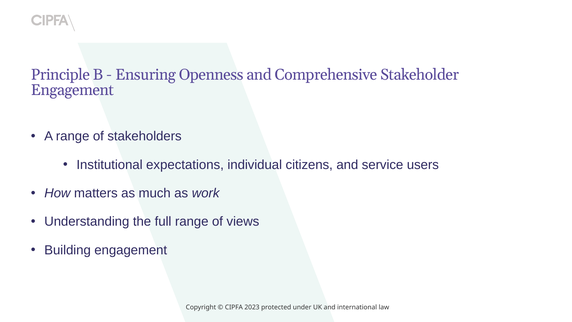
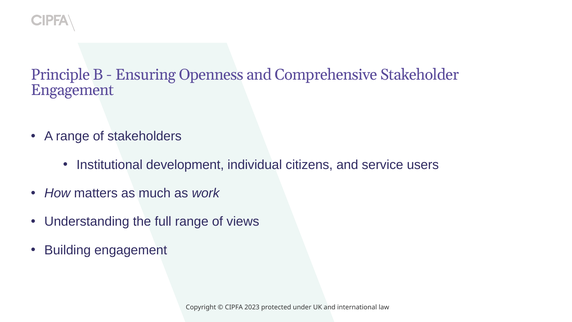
expectations: expectations -> development
